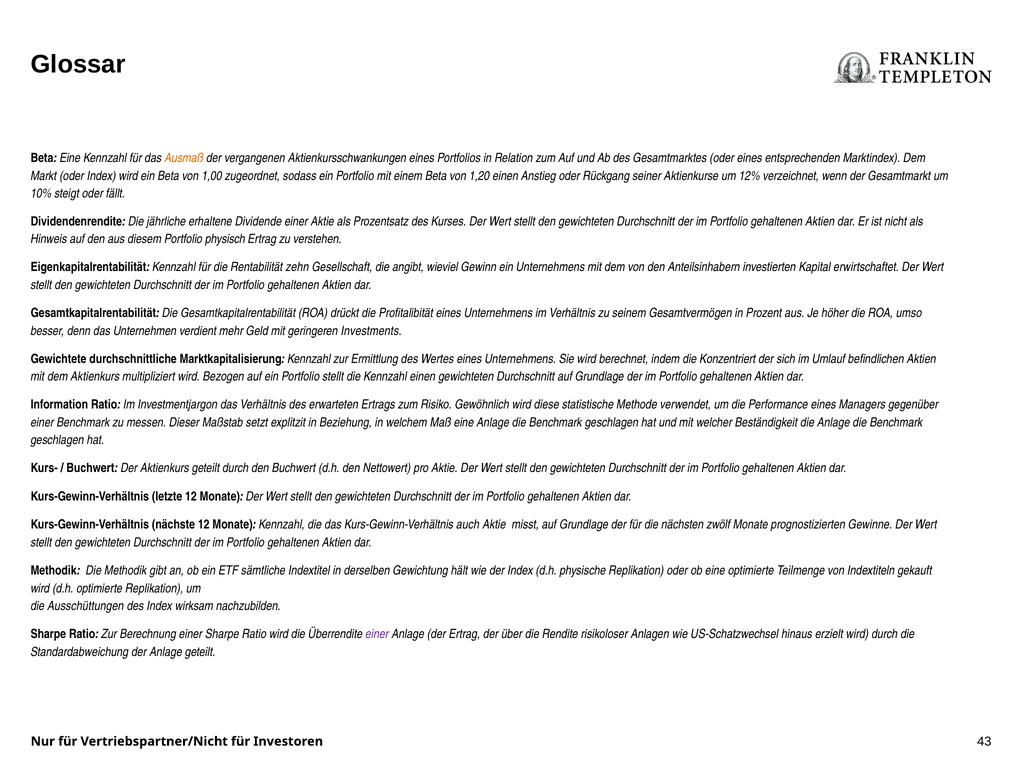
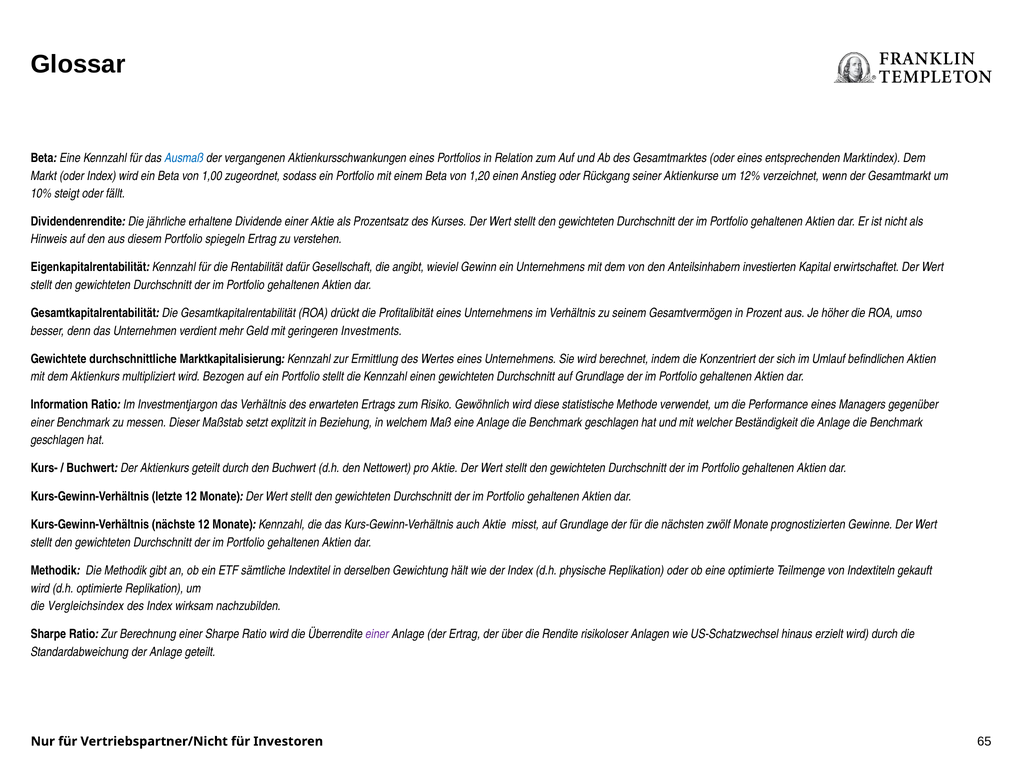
Ausmaß colour: orange -> blue
physisch: physisch -> spiegeln
zehn: zehn -> dafür
Ausschüttungen: Ausschüttungen -> Vergleichsindex
43: 43 -> 65
